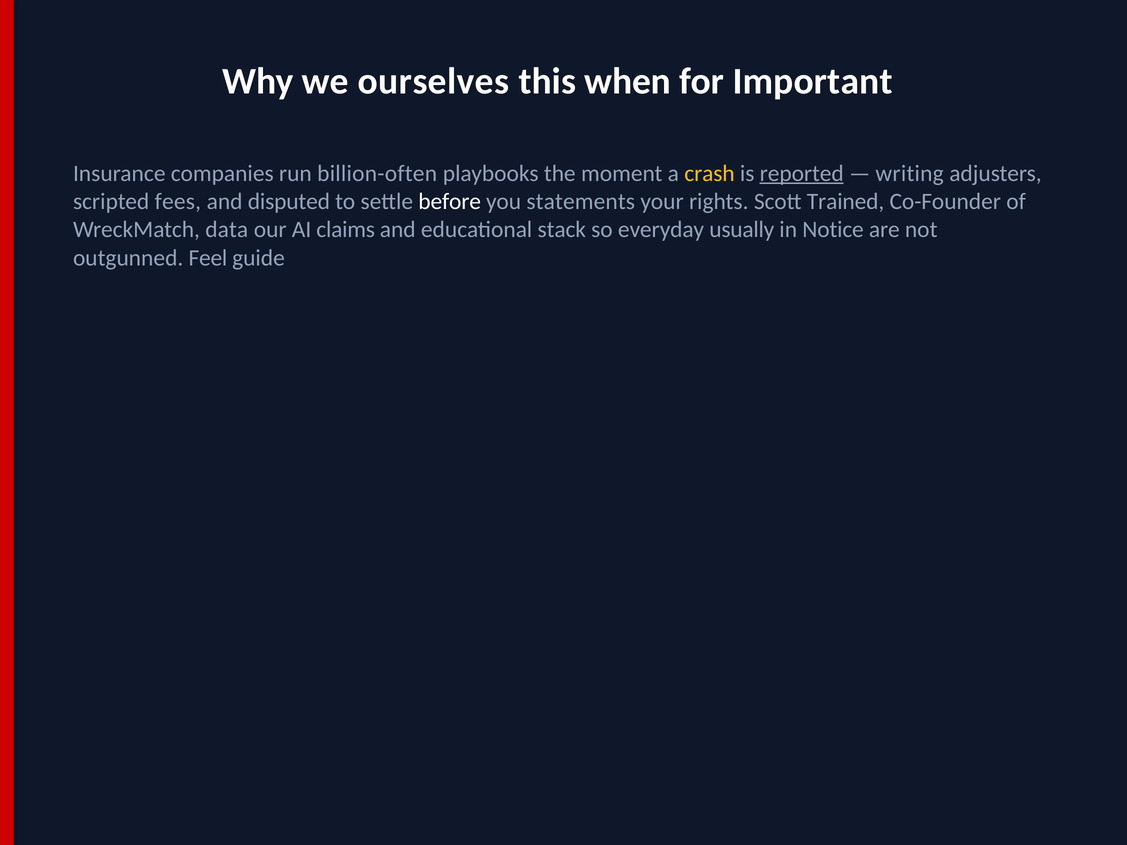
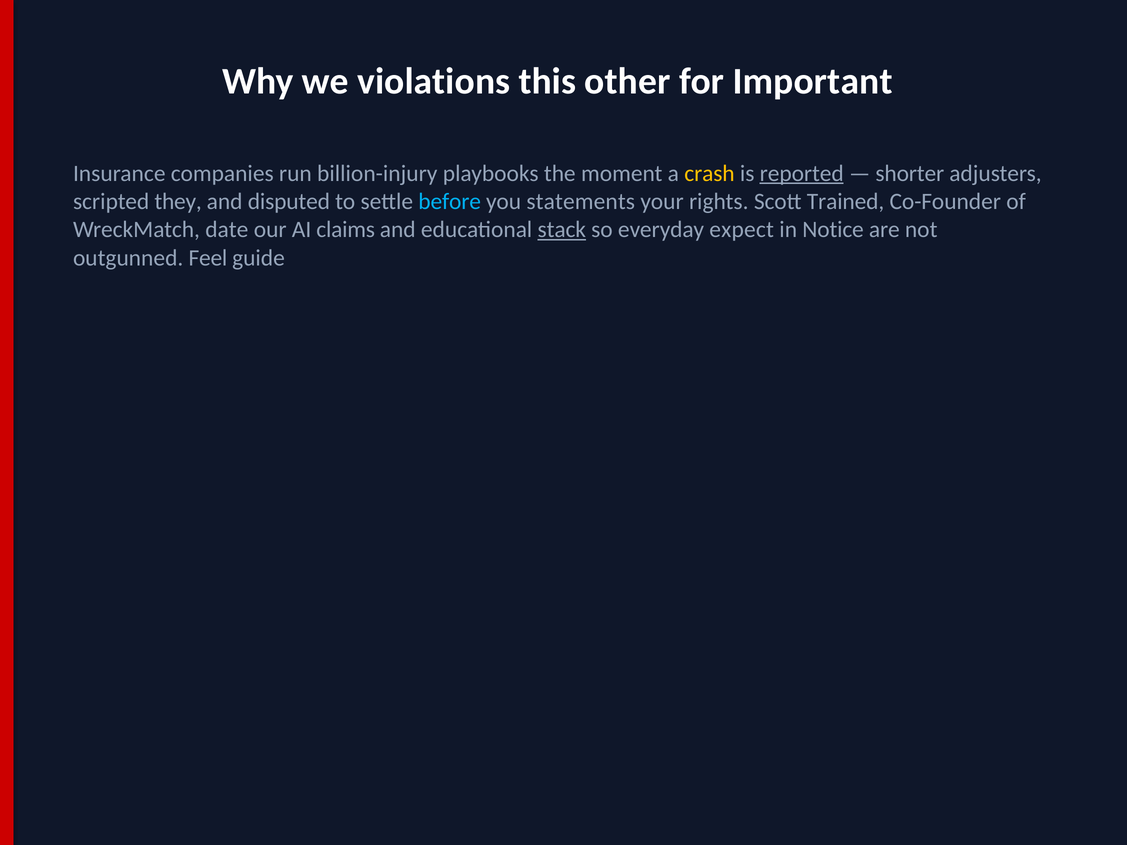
ourselves: ourselves -> violations
when: when -> other
billion-often: billion-often -> billion-injury
writing: writing -> shorter
fees: fees -> they
before colour: white -> light blue
data: data -> date
stack underline: none -> present
usually: usually -> expect
